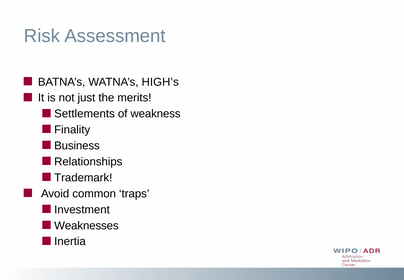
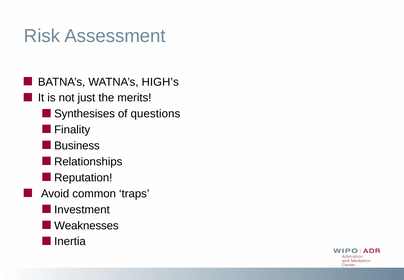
Settlements: Settlements -> Synthesises
weakness: weakness -> questions
Trademark: Trademark -> Reputation
